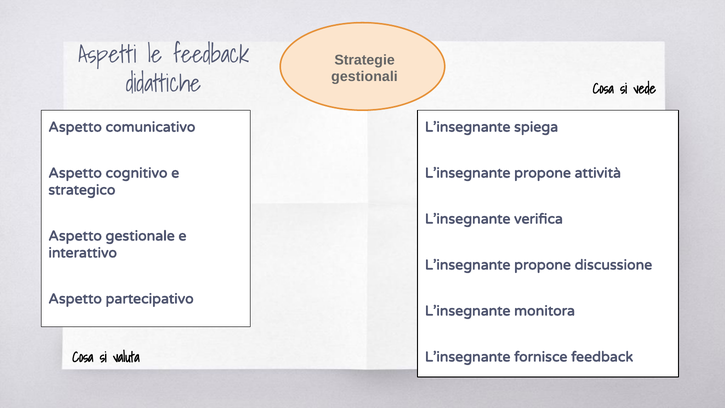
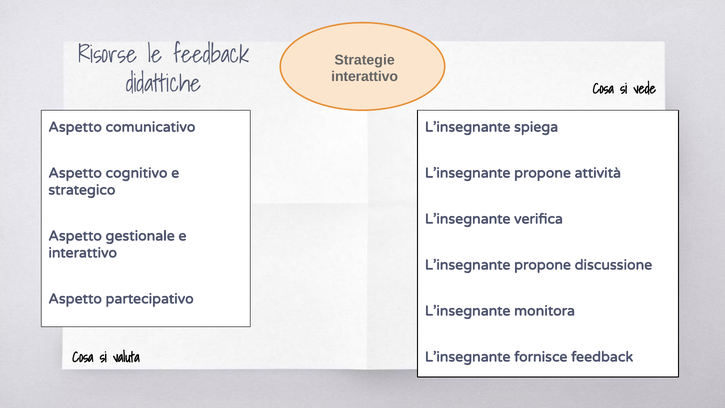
Aspetti: Aspetti -> Risorse
gestionali at (365, 77): gestionali -> interattivo
